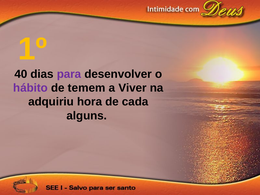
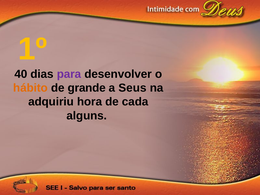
hábito colour: purple -> orange
temem: temem -> grande
Viver: Viver -> Seus
